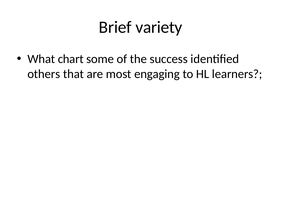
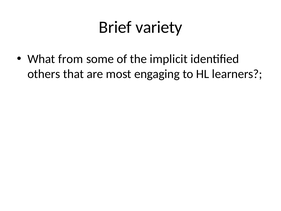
chart: chart -> from
success: success -> implicit
